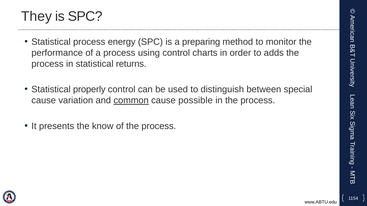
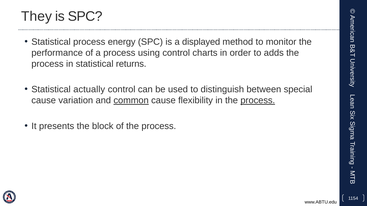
preparing: preparing -> displayed
properly: properly -> actually
possible: possible -> flexibility
process at (258, 101) underline: none -> present
know: know -> block
